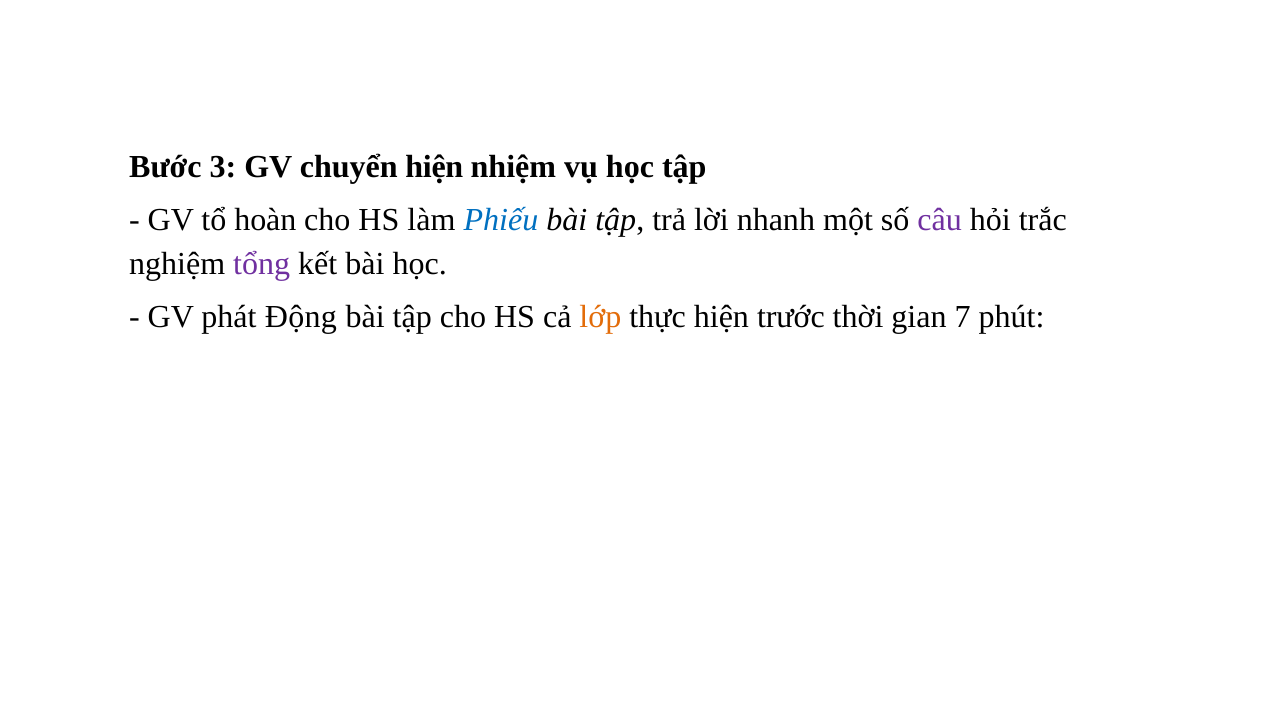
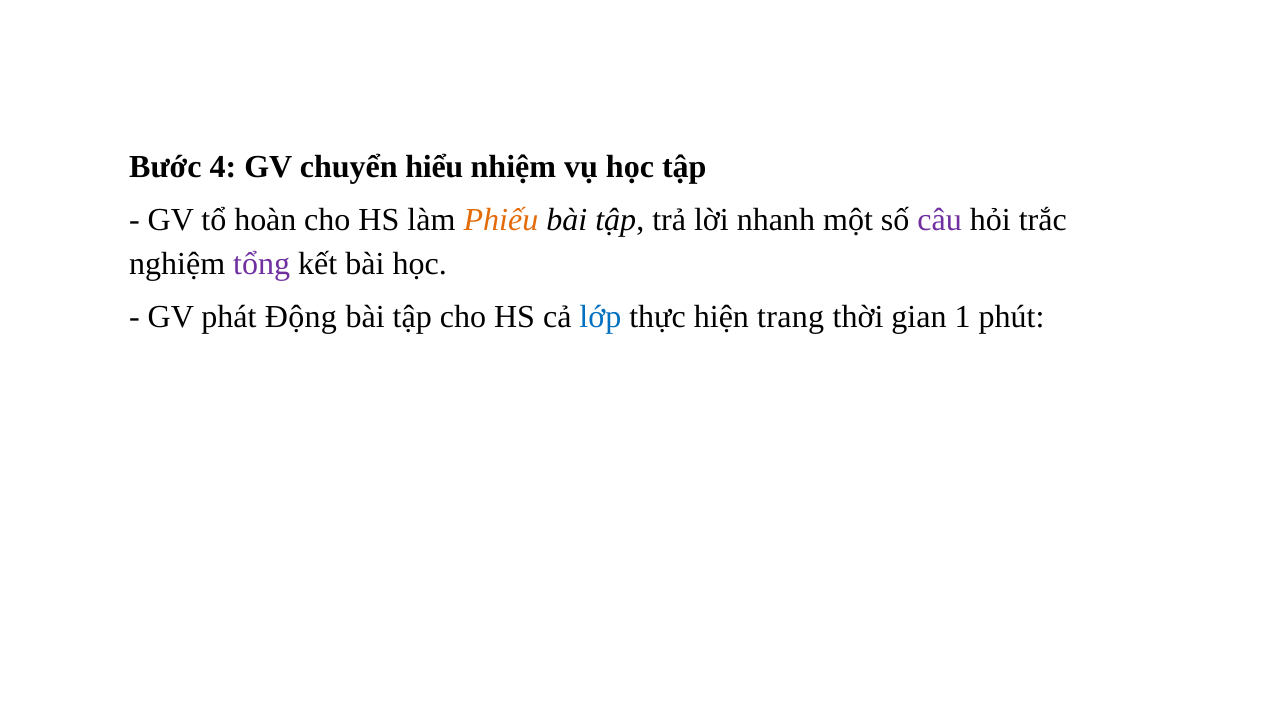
3: 3 -> 4
chuyển hiện: hiện -> hiểu
Phiếu colour: blue -> orange
lớp colour: orange -> blue
trước: trước -> trang
7: 7 -> 1
